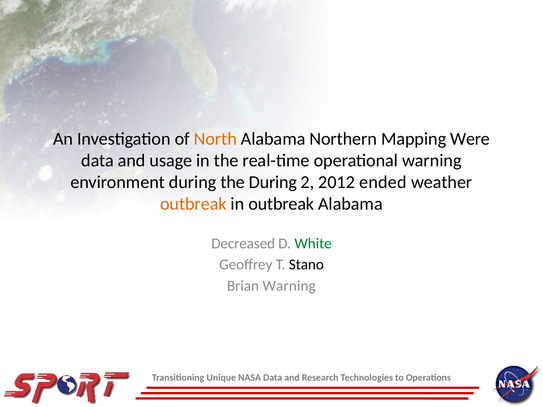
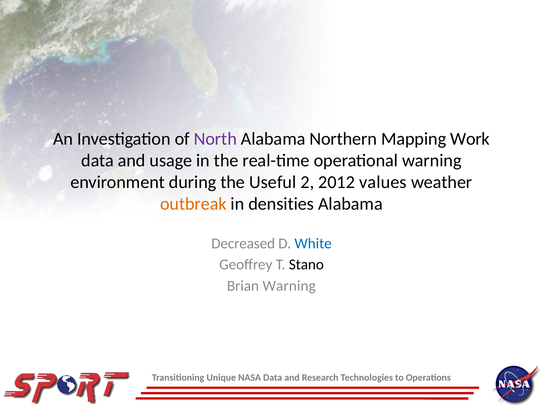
North colour: orange -> purple
Were: Were -> Work
the During: During -> Useful
ended: ended -> values
in outbreak: outbreak -> densities
White colour: green -> blue
